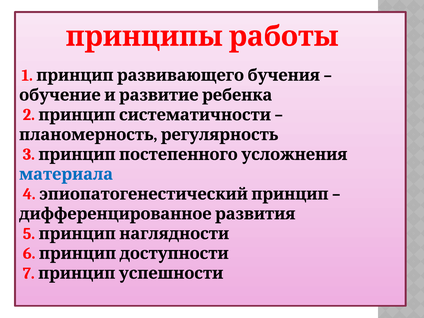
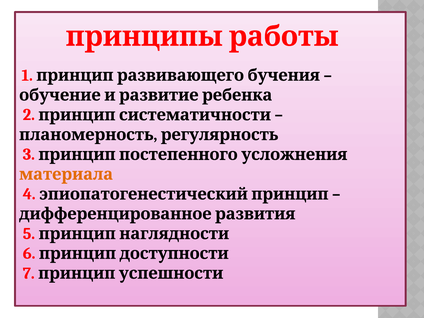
материала colour: blue -> orange
